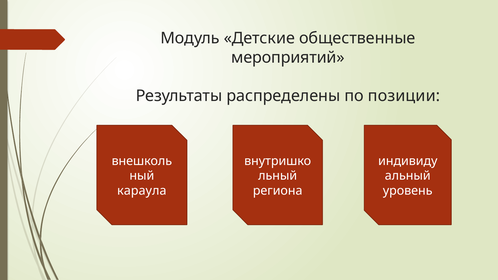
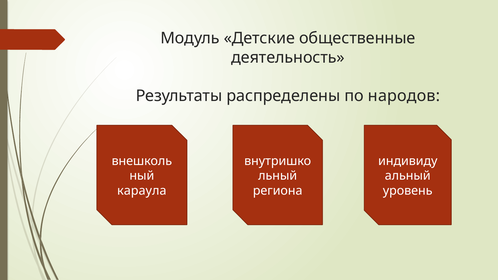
мероприятий: мероприятий -> деятельность
позиции: позиции -> народов
